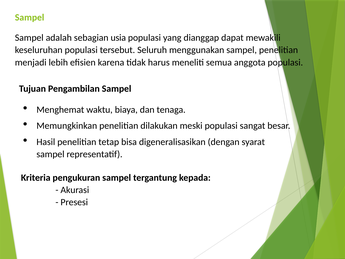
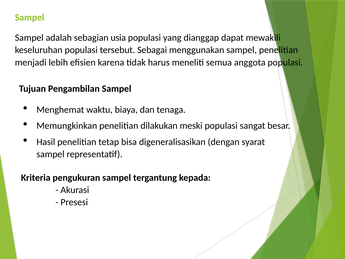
Seluruh: Seluruh -> Sebagai
